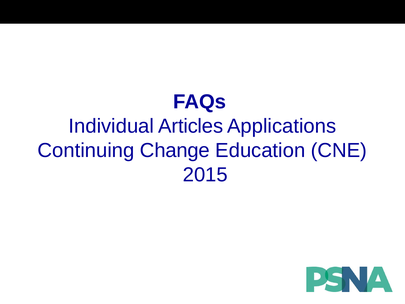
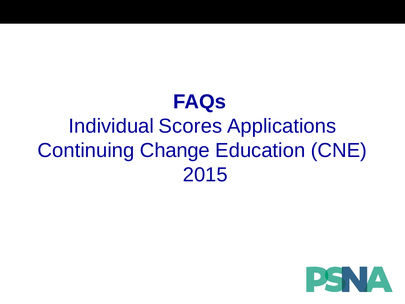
Articles: Articles -> Scores
